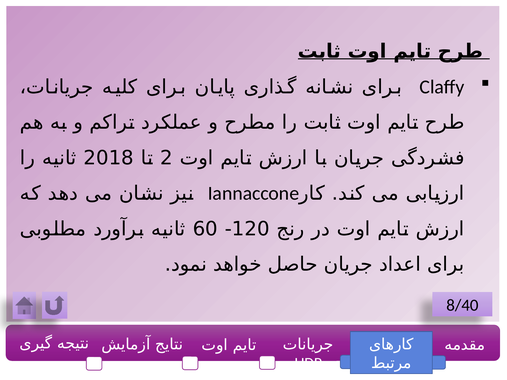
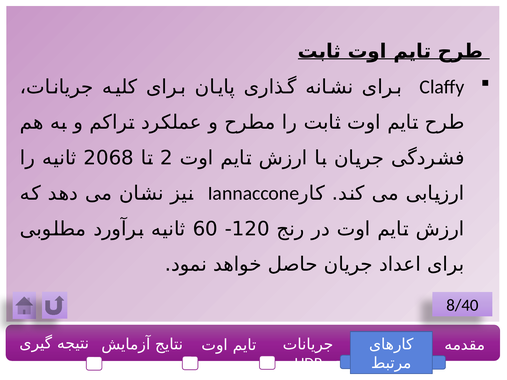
2018: 2018 -> 2068
